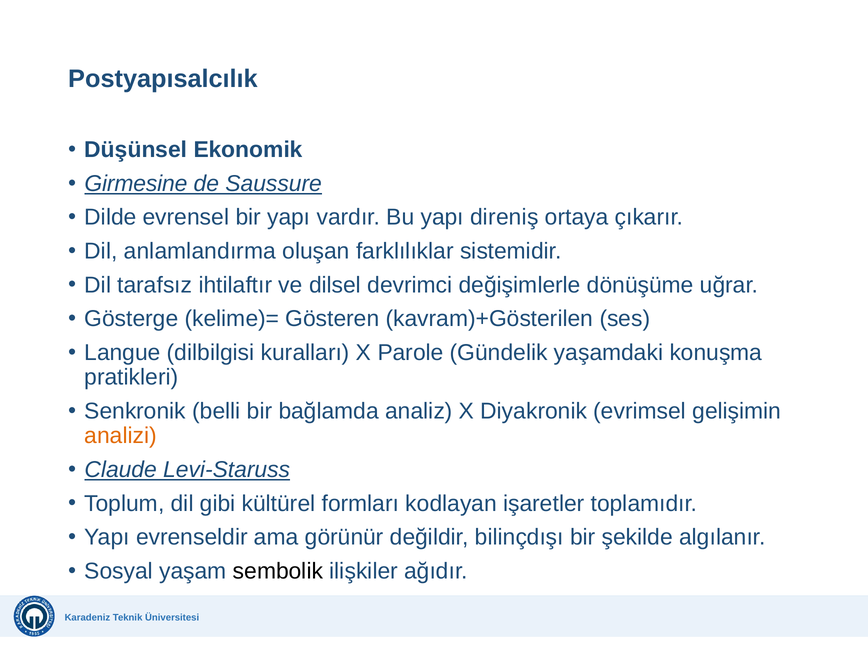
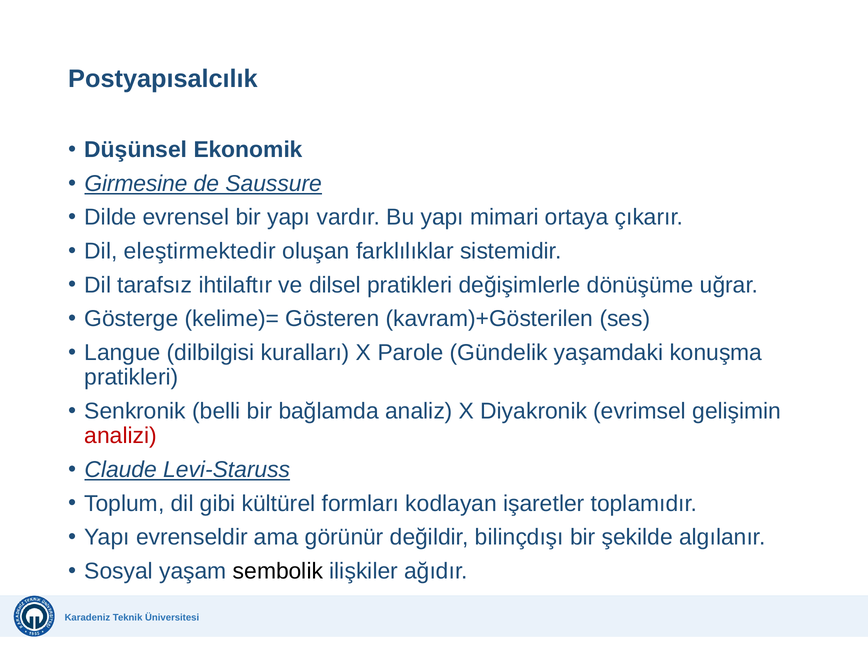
direniş: direniş -> mimari
anlamlandırma: anlamlandırma -> eleştirmektedir
dilsel devrimci: devrimci -> pratikleri
analizi colour: orange -> red
